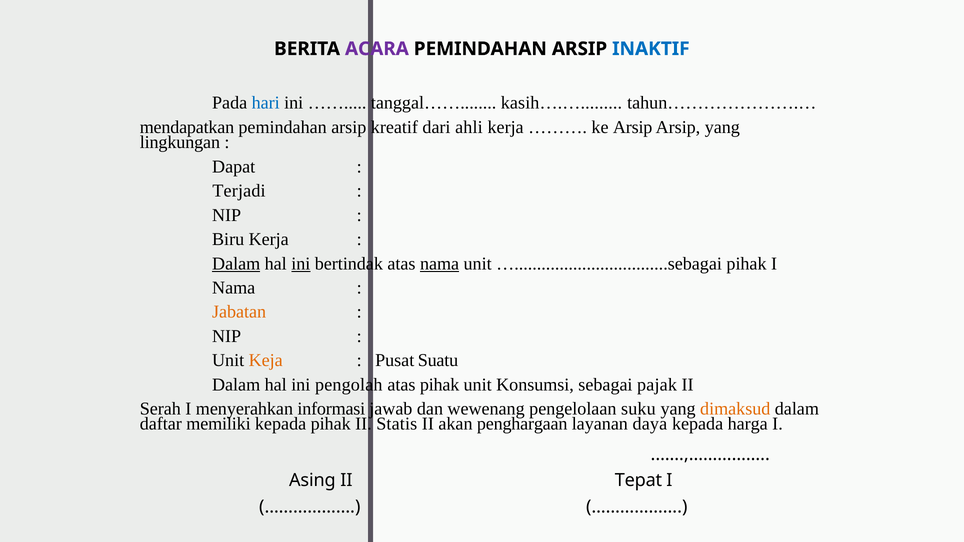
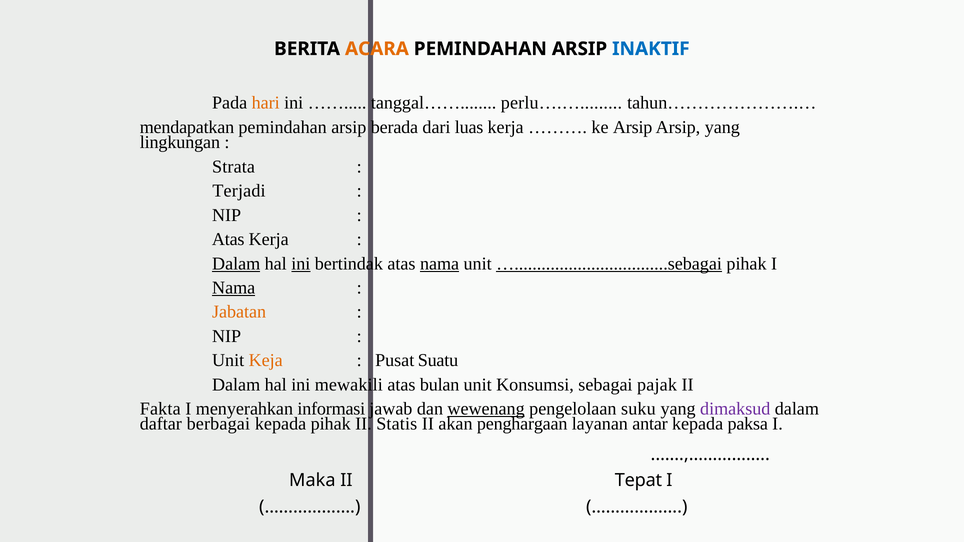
ACARA colour: purple -> orange
hari colour: blue -> orange
kasih….…: kasih….… -> perlu….…
kreatif: kreatif -> berada
ahli: ahli -> luas
Dapat: Dapat -> Strata
Biru at (228, 239): Biru -> Atas
…..................................sebagai underline: none -> present
Nama at (234, 288) underline: none -> present
pengolah: pengolah -> mewakili
atas pihak: pihak -> bulan
Serah: Serah -> Fakta
wewenang underline: none -> present
dimaksud colour: orange -> purple
memiliki: memiliki -> berbagai
daya: daya -> antar
harga: harga -> paksa
Asing: Asing -> Maka
